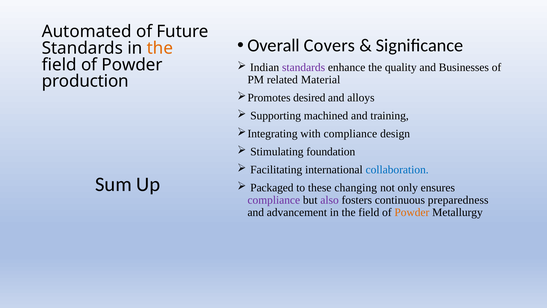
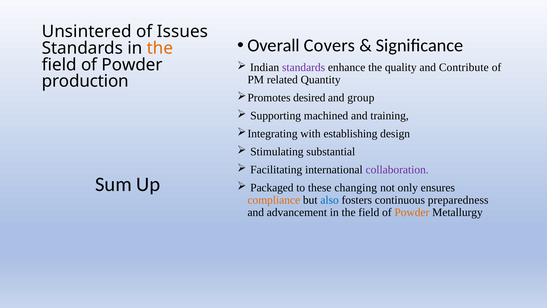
Automated: Automated -> Unsintered
Future: Future -> Issues
Businesses: Businesses -> Contribute
Material: Material -> Quantity
alloys: alloys -> group
with compliance: compliance -> establishing
foundation: foundation -> substantial
collaboration colour: blue -> purple
compliance at (274, 200) colour: purple -> orange
also colour: purple -> blue
